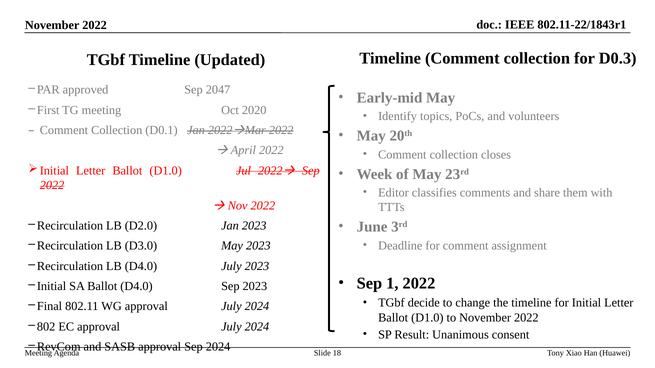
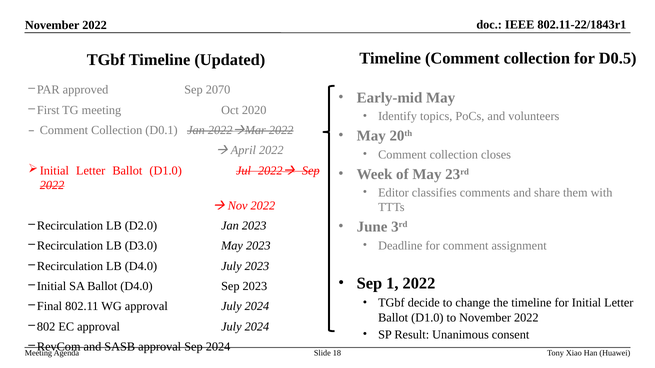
D0.3: D0.3 -> D0.5
2047: 2047 -> 2070
